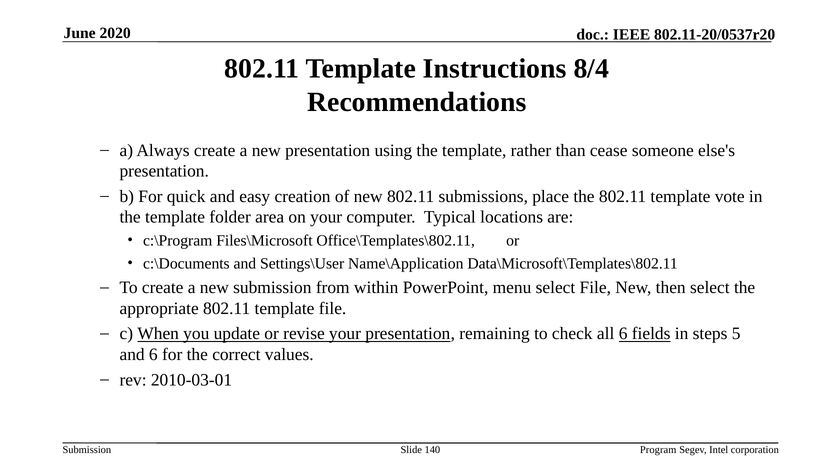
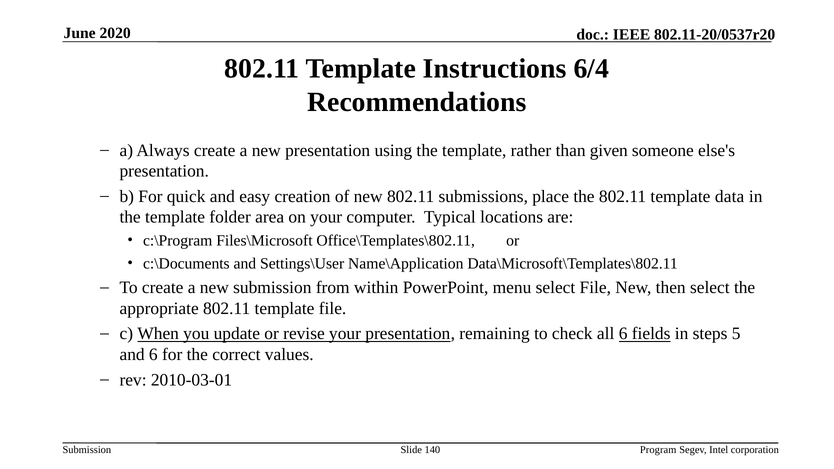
8/4: 8/4 -> 6/4
cease: cease -> given
vote: vote -> data
